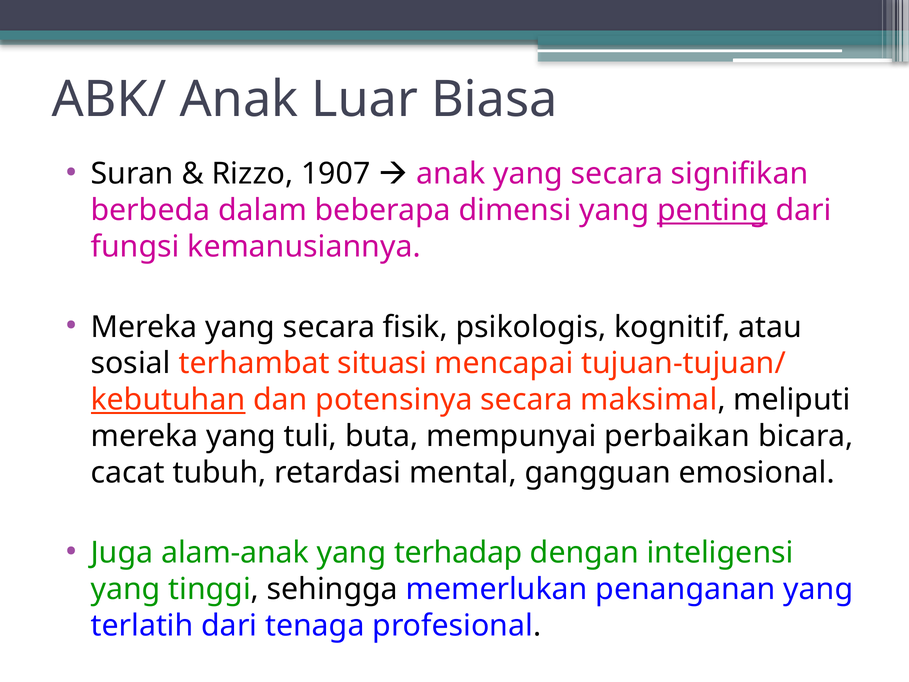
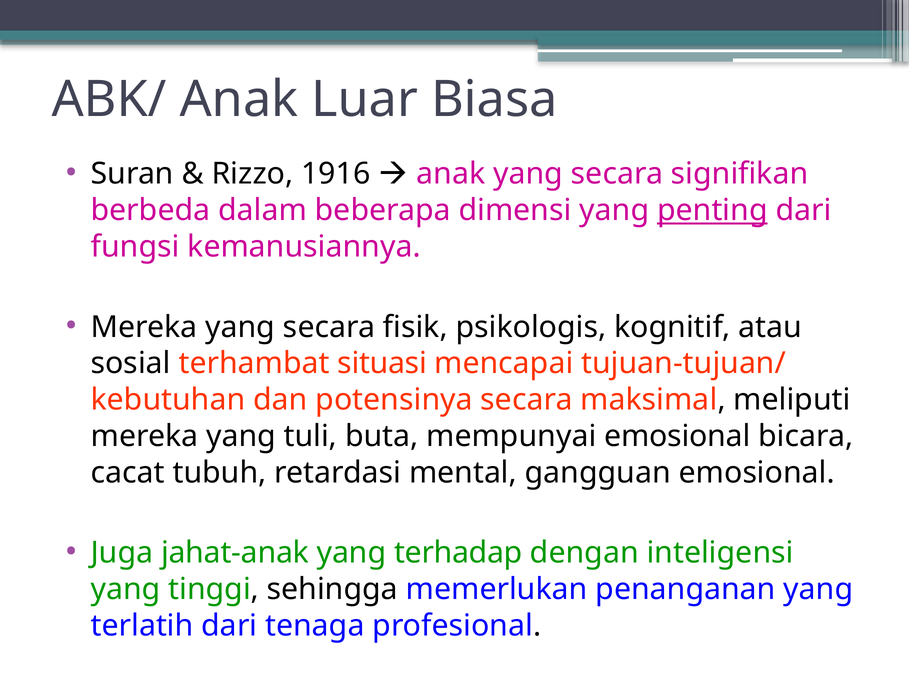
1907: 1907 -> 1916
kebutuhan underline: present -> none
mempunyai perbaikan: perbaikan -> emosional
alam-anak: alam-anak -> jahat-anak
